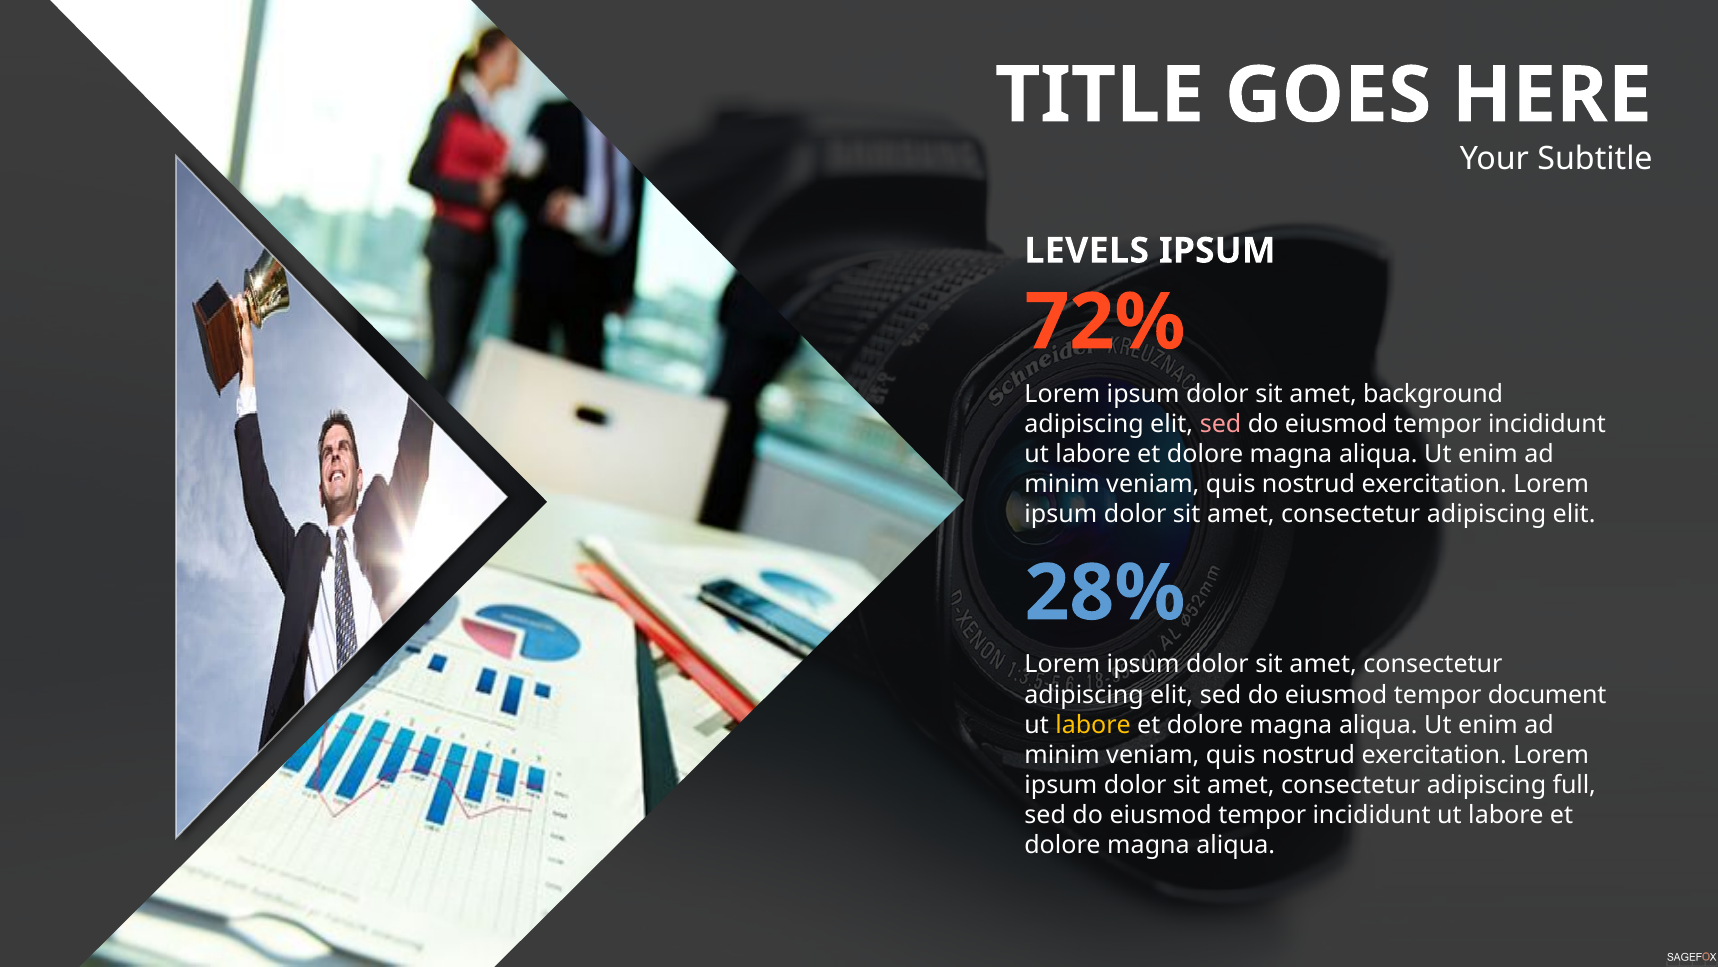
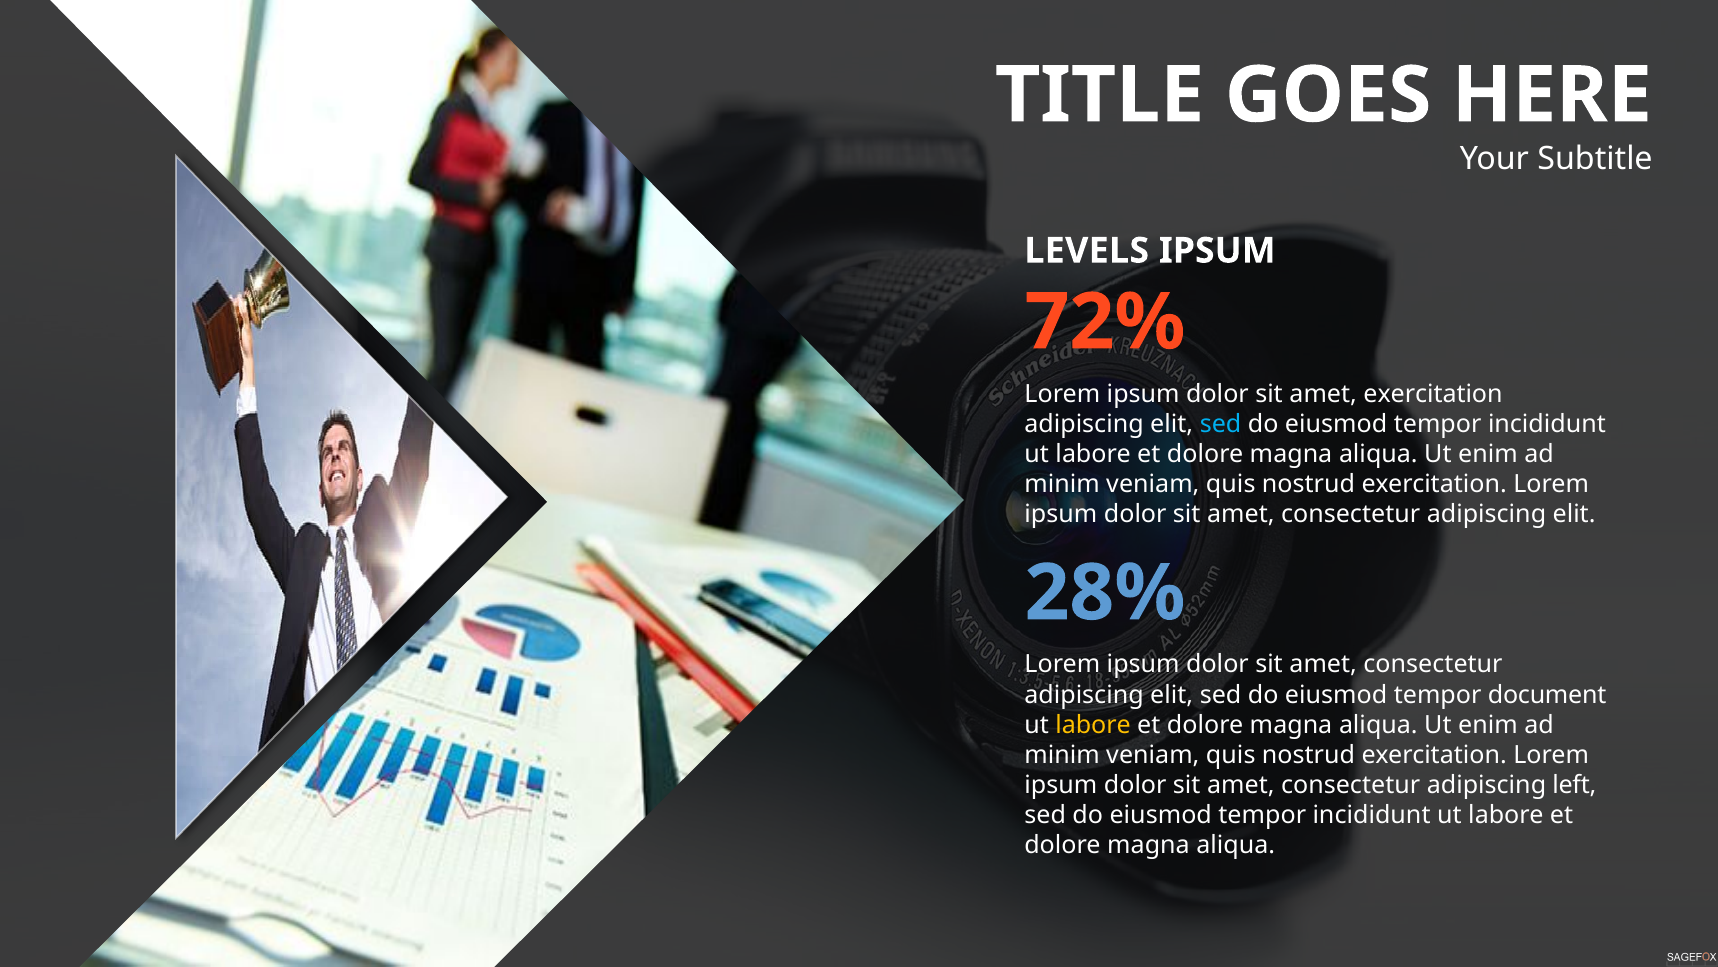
amet background: background -> exercitation
sed at (1221, 424) colour: pink -> light blue
full: full -> left
